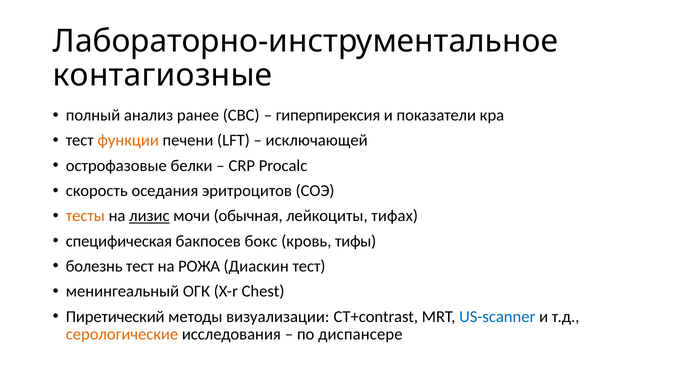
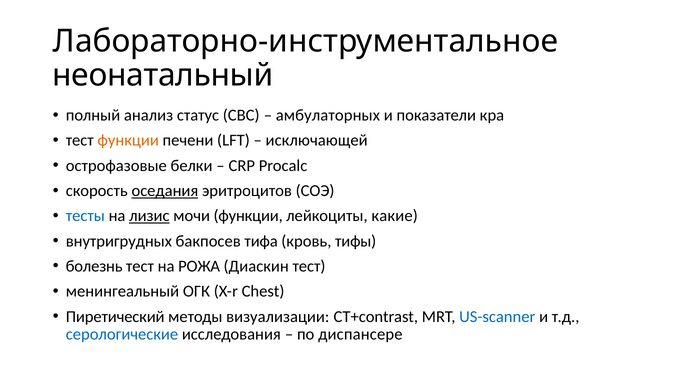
контагиозные: контагиозные -> неонатальный
ранее: ранее -> статус
гиперпирексия: гиперпирексия -> амбулаторных
оседания underline: none -> present
тесты colour: orange -> blue
мочи обычная: обычная -> функции
тифах: тифах -> какие
специфическая: специфическая -> внутригрудных
бокс: бокс -> тифа
серологические colour: orange -> blue
